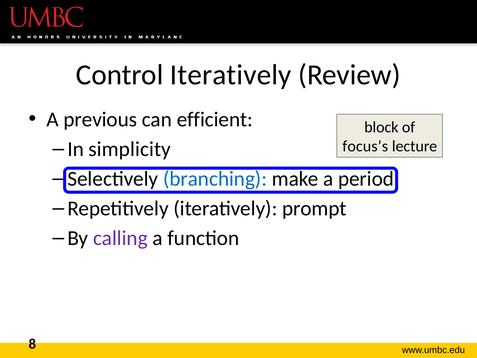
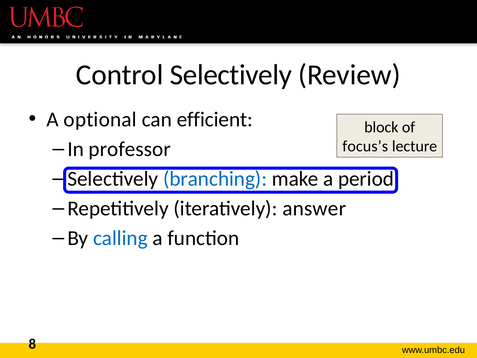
Control Iteratively: Iteratively -> Selectively
previous: previous -> optional
simplicity: simplicity -> professor
prompt: prompt -> answer
calling colour: purple -> blue
